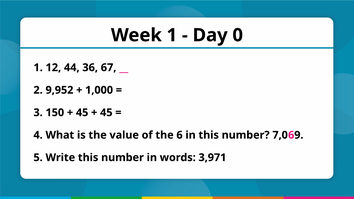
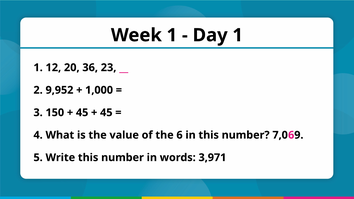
Day 0: 0 -> 1
44: 44 -> 20
67: 67 -> 23
